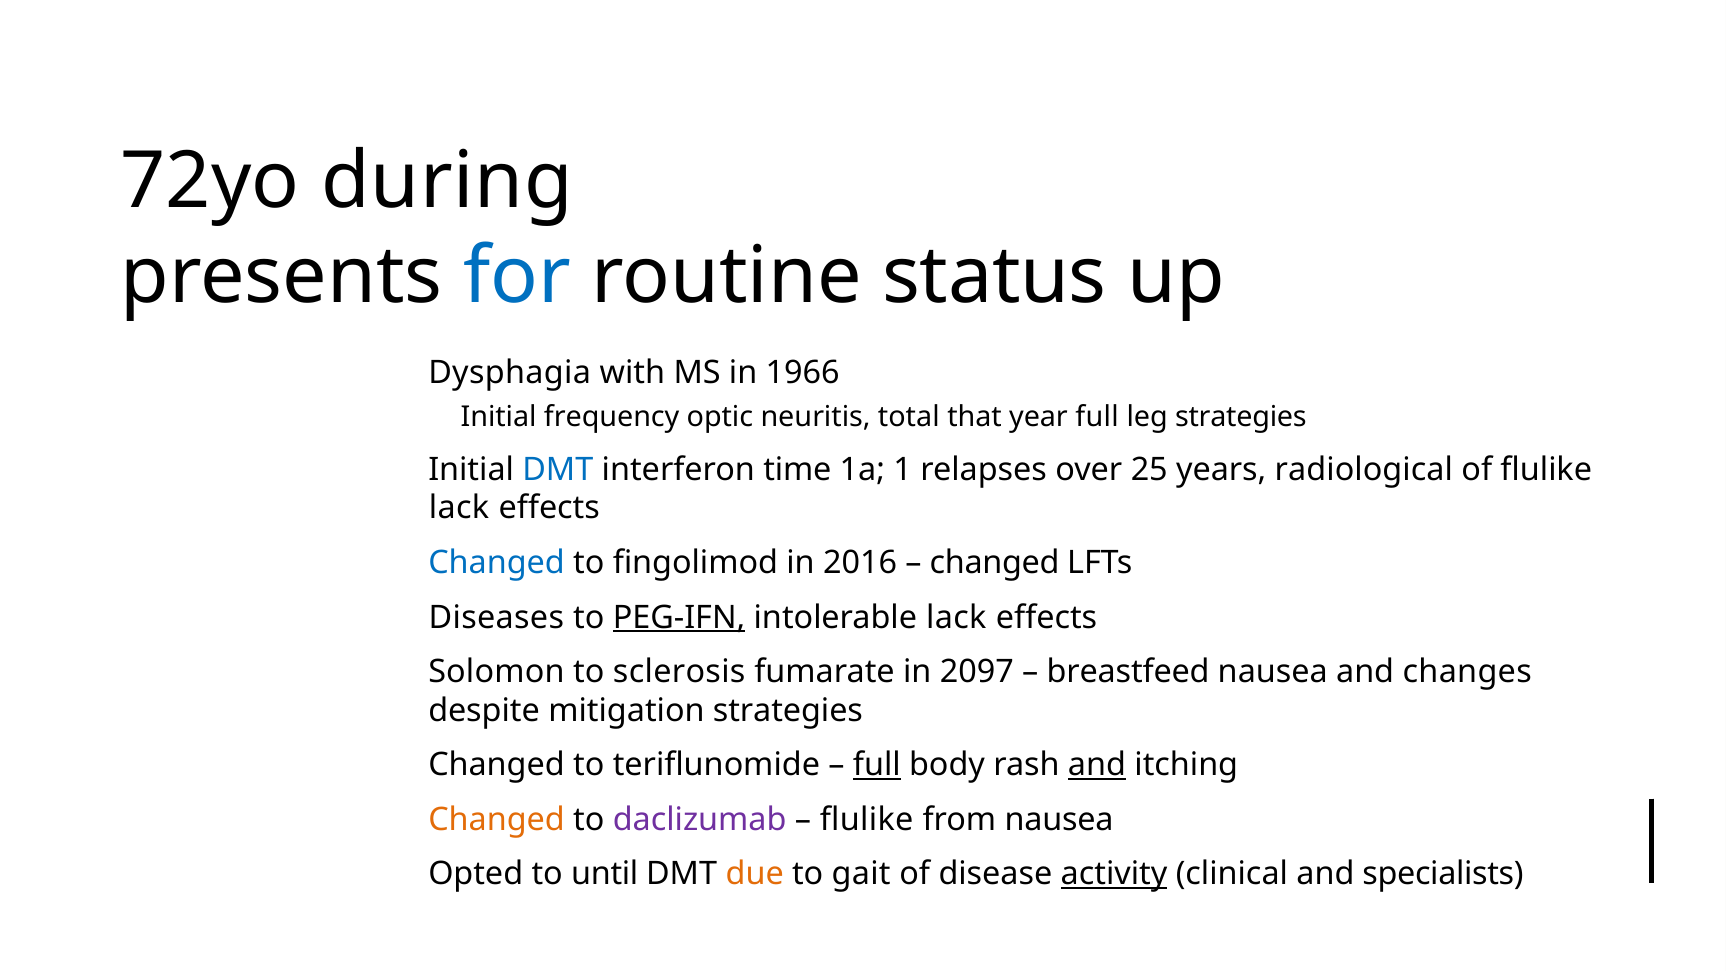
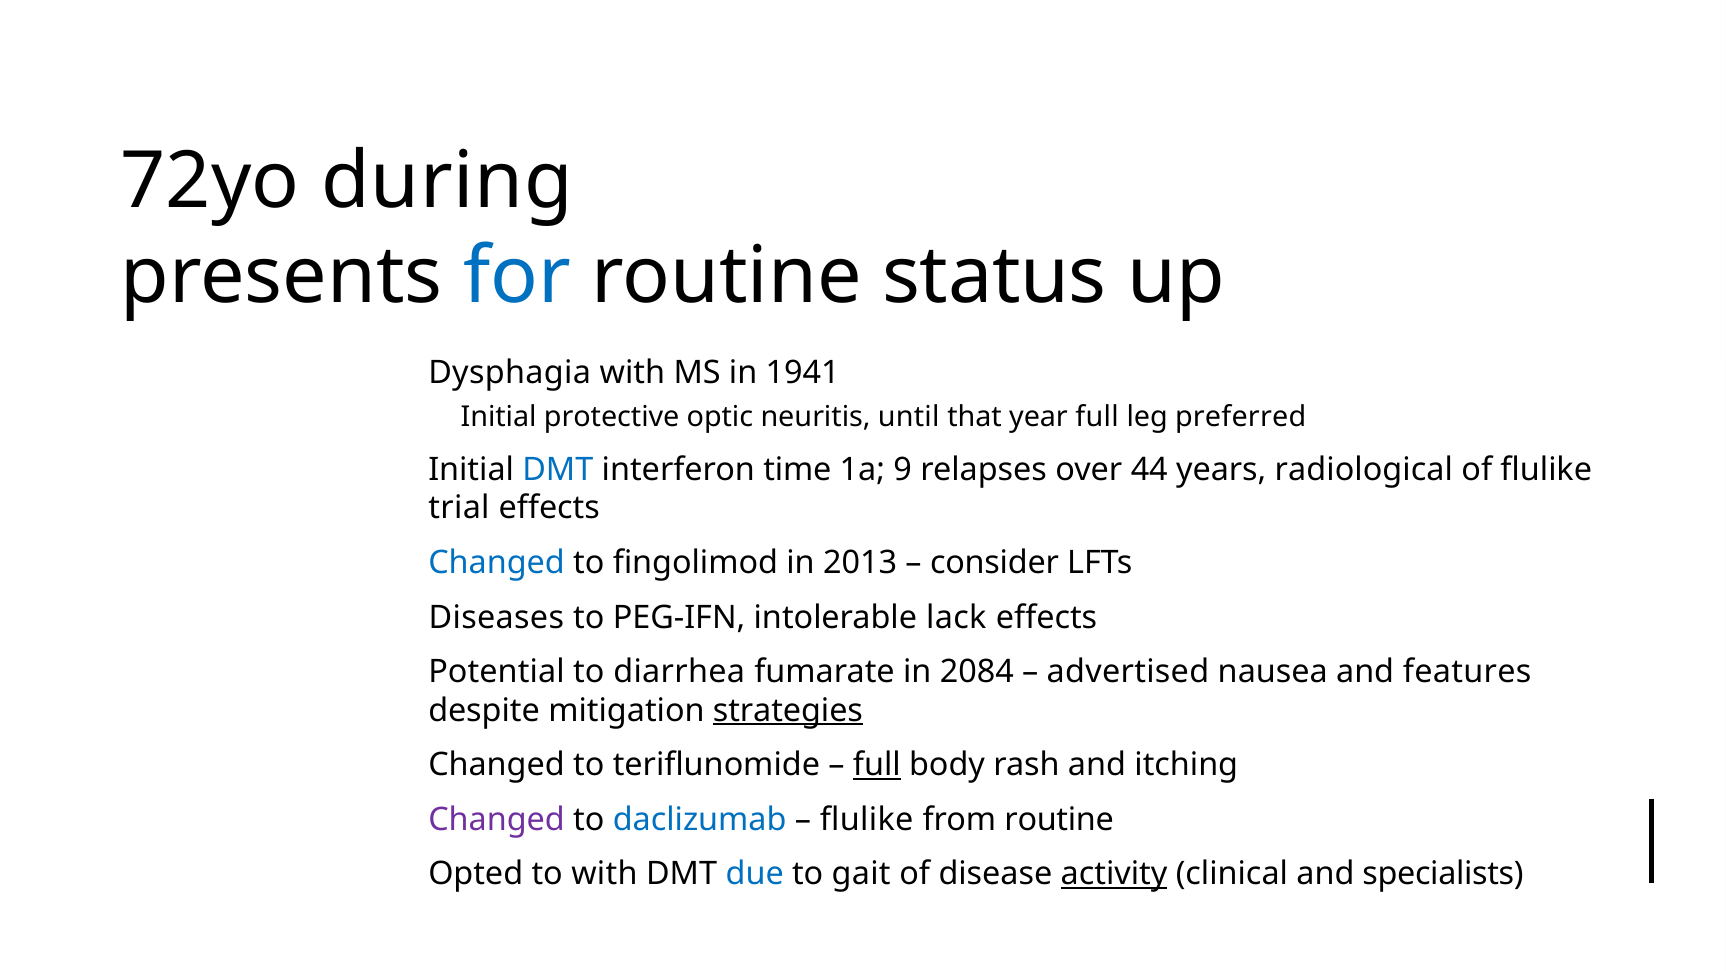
1966: 1966 -> 1941
frequency: frequency -> protective
total: total -> until
leg strategies: strategies -> preferred
1: 1 -> 9
25: 25 -> 44
lack at (459, 508): lack -> trial
2016: 2016 -> 2013
changed at (995, 563): changed -> consider
PEG-IFN underline: present -> none
Solomon: Solomon -> Potential
sclerosis: sclerosis -> diarrhea
2097: 2097 -> 2084
breastfeed: breastfeed -> advertised
changes: changes -> features
strategies at (788, 710) underline: none -> present
and at (1097, 765) underline: present -> none
Changed at (497, 819) colour: orange -> purple
daclizumab colour: purple -> blue
from nausea: nausea -> routine
to until: until -> with
due colour: orange -> blue
